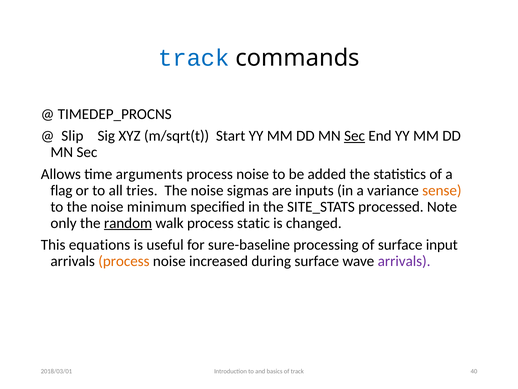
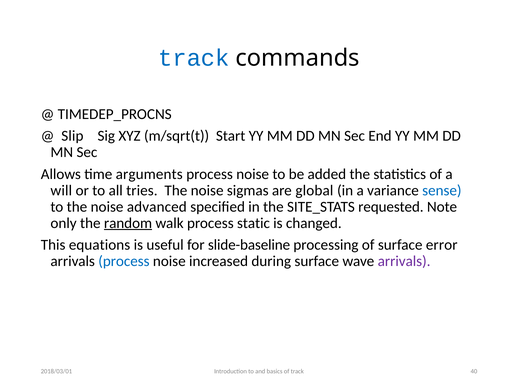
Sec at (355, 136) underline: present -> none
flag: flag -> will
inputs: inputs -> global
sense colour: orange -> blue
minimum: minimum -> advanced
processed: processed -> requested
sure-baseline: sure-baseline -> slide-baseline
input: input -> error
process at (124, 261) colour: orange -> blue
